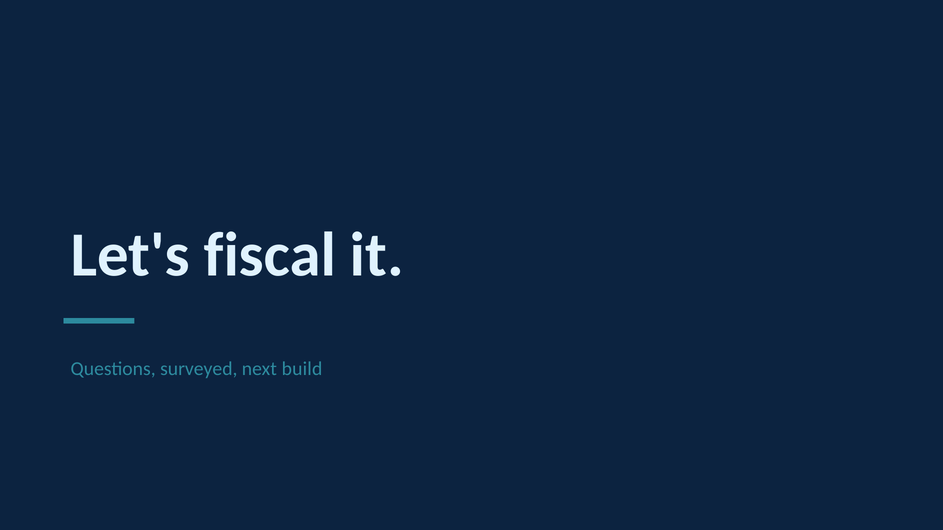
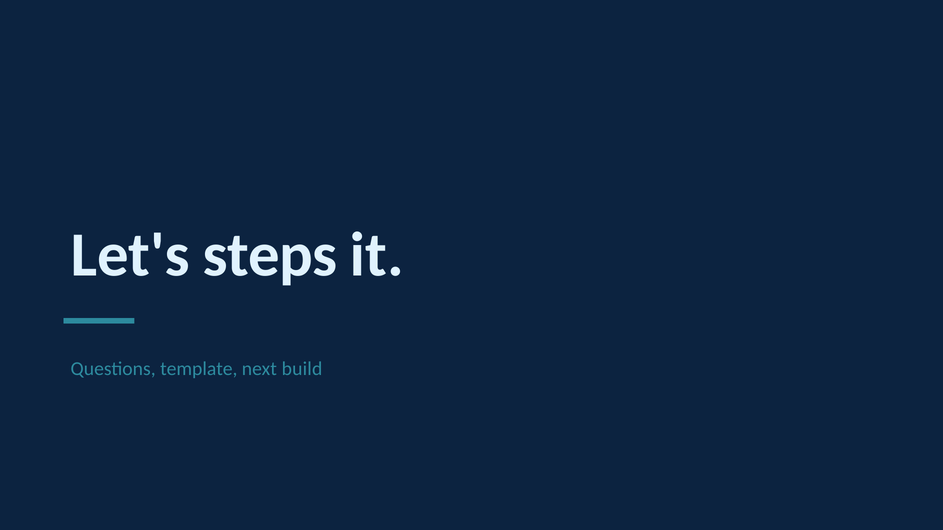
fiscal: fiscal -> steps
surveyed: surveyed -> template
